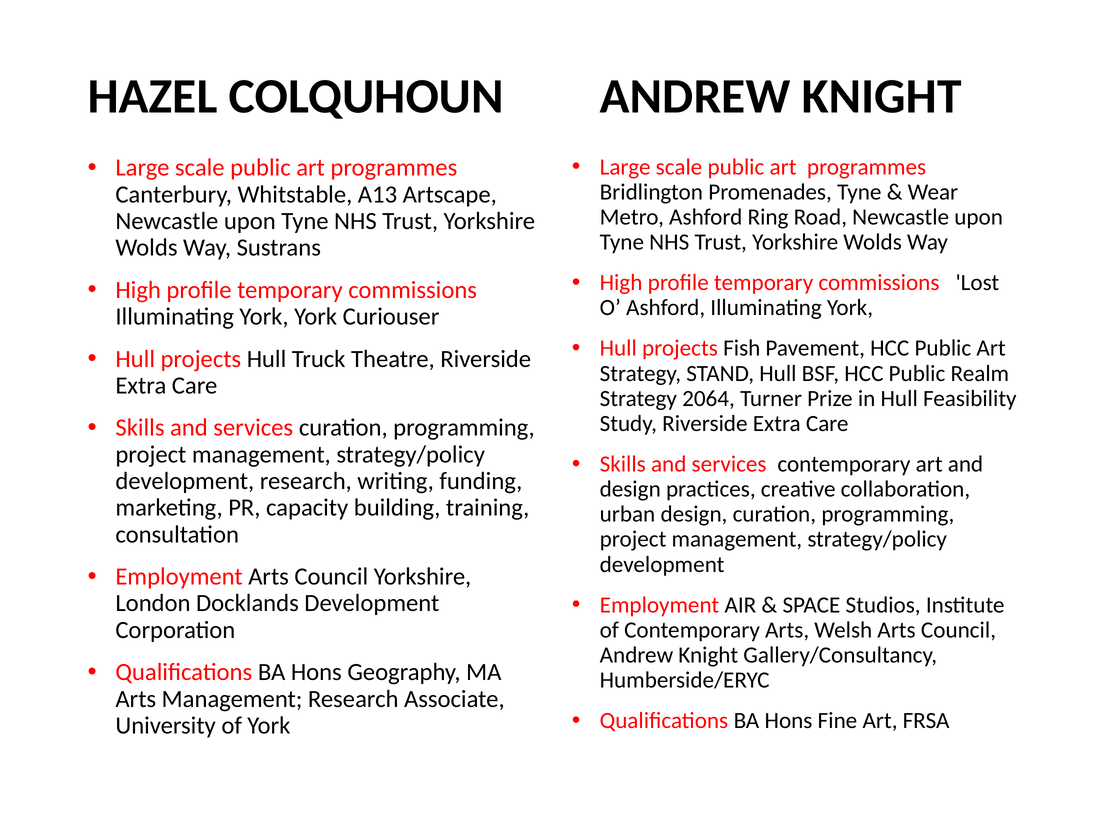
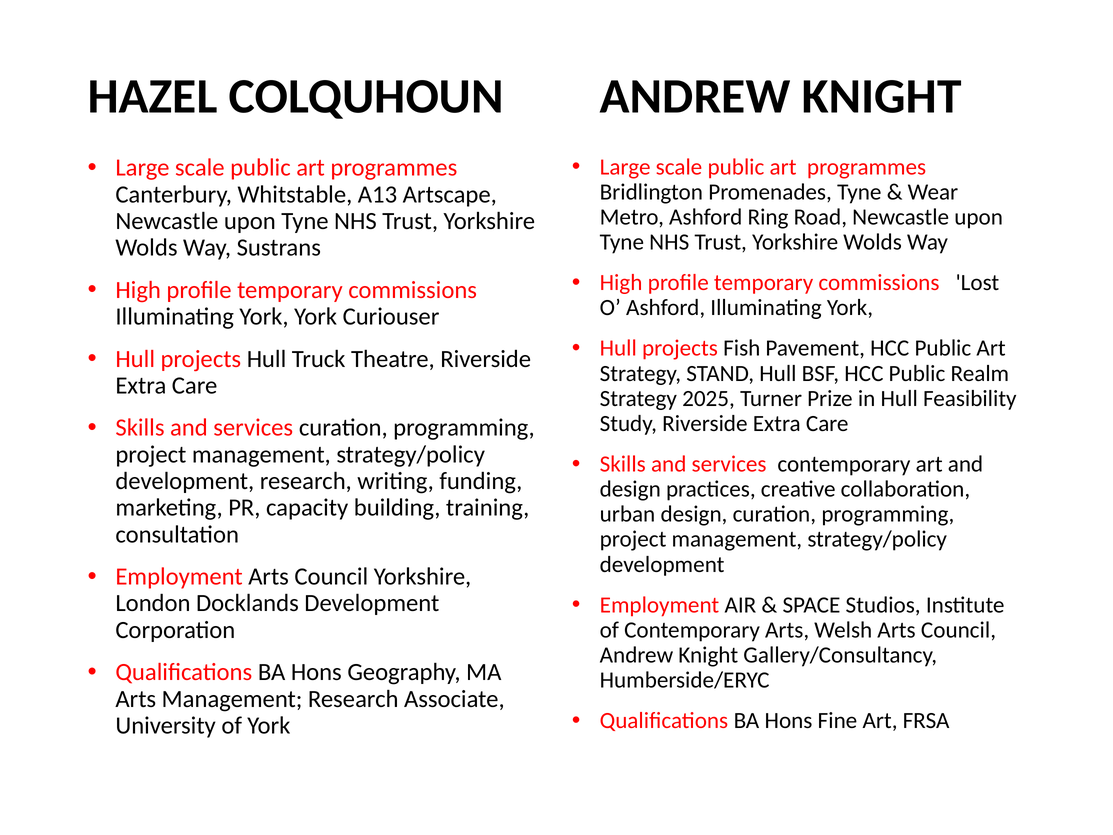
2064: 2064 -> 2025
